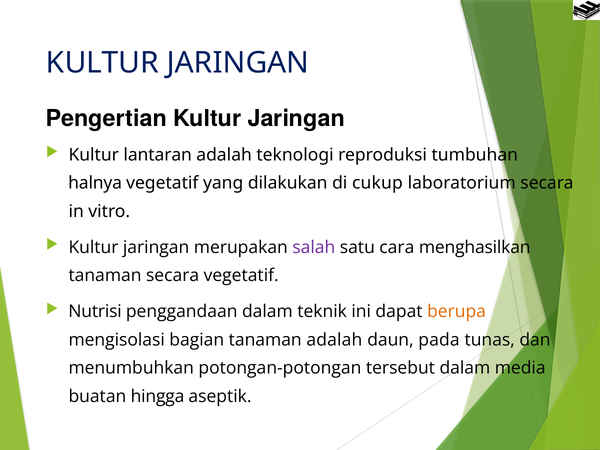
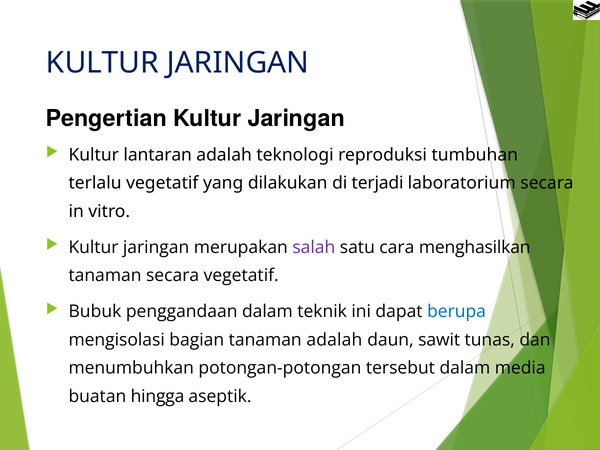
halnya: halnya -> terlalu
cukup: cukup -> terjadi
Nutrisi: Nutrisi -> Bubuk
berupa colour: orange -> blue
pada: pada -> sawit
